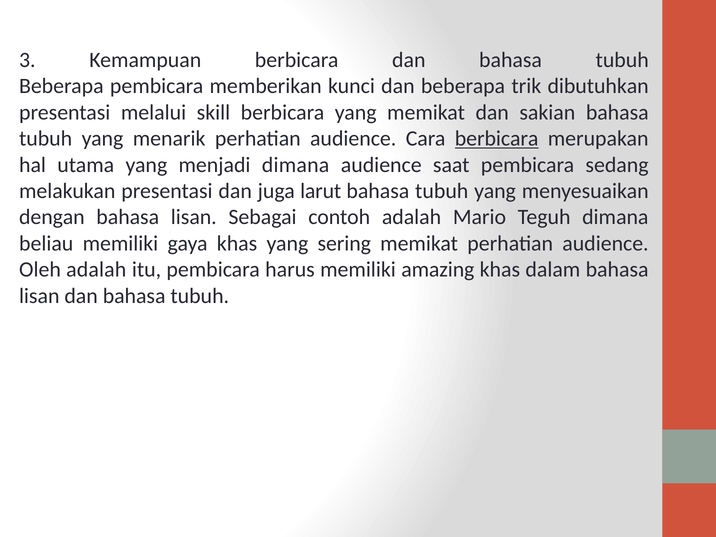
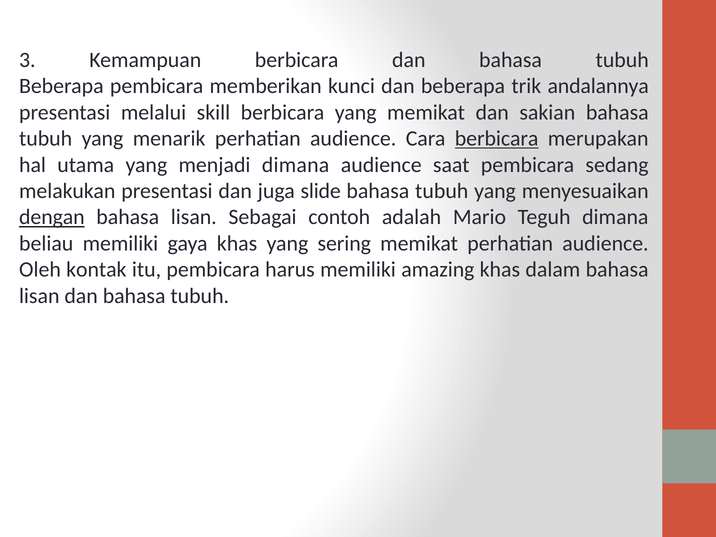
dibutuhkan: dibutuhkan -> andalannya
larut: larut -> slide
dengan underline: none -> present
Oleh adalah: adalah -> kontak
